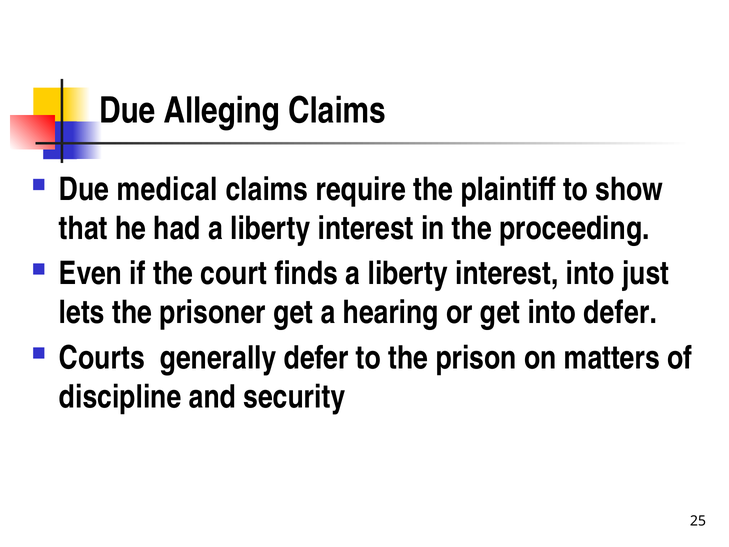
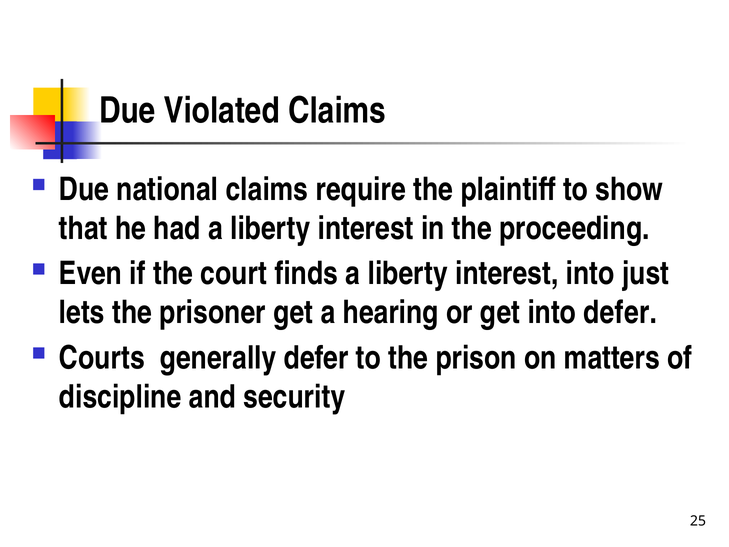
Alleging: Alleging -> Violated
medical: medical -> national
